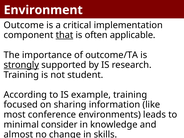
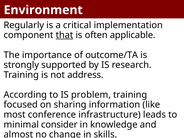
Outcome: Outcome -> Regularly
strongly underline: present -> none
student: student -> address
example: example -> problem
environments: environments -> infrastructure
